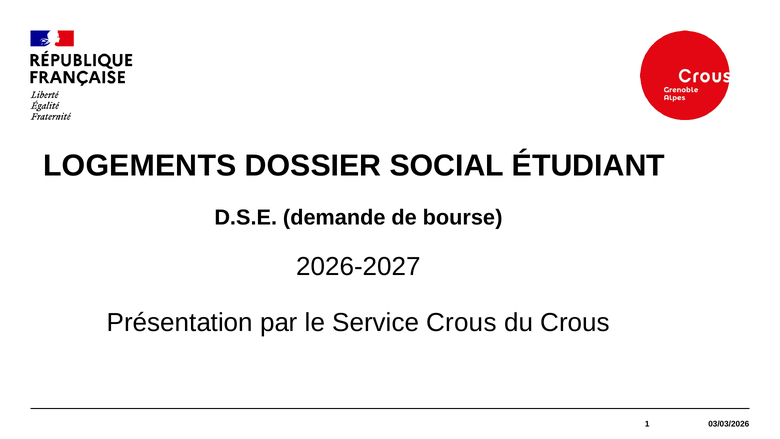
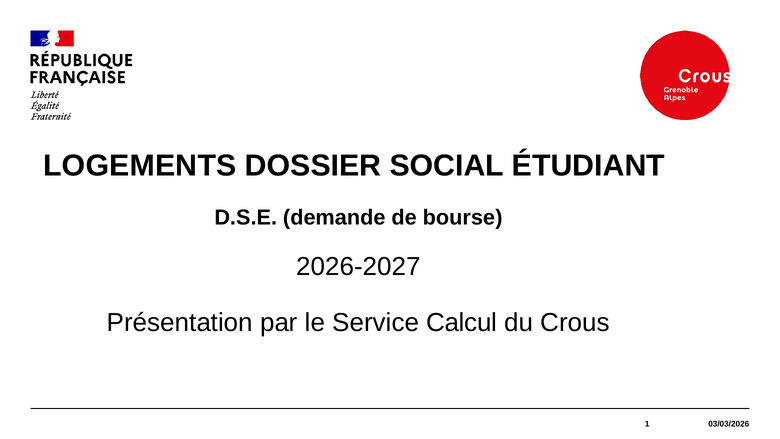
Service Crous: Crous -> Calcul
